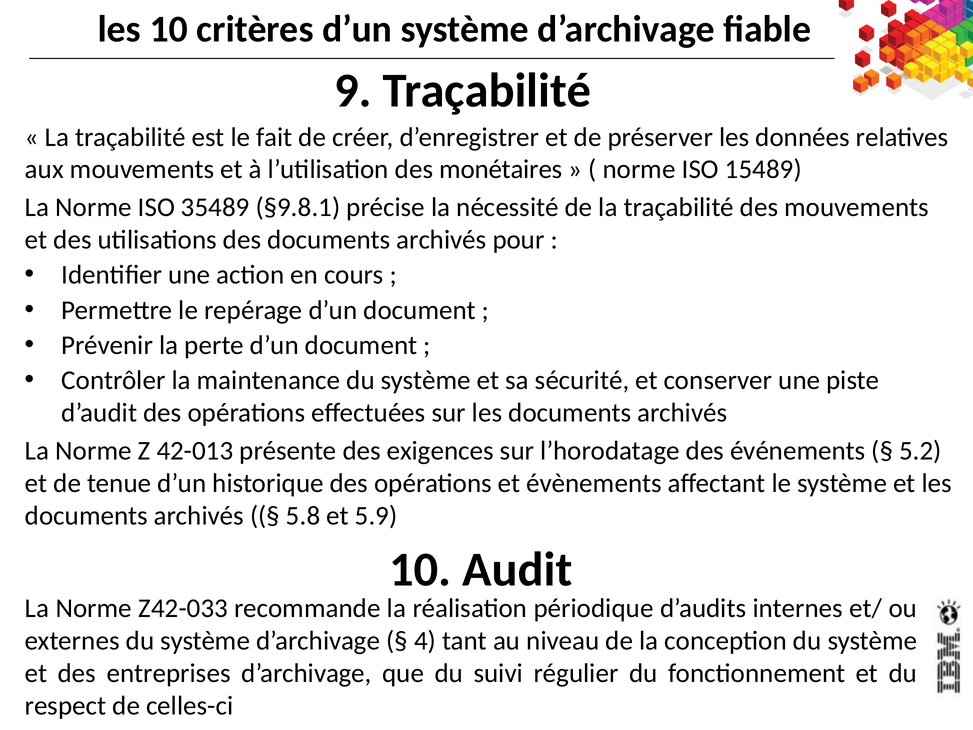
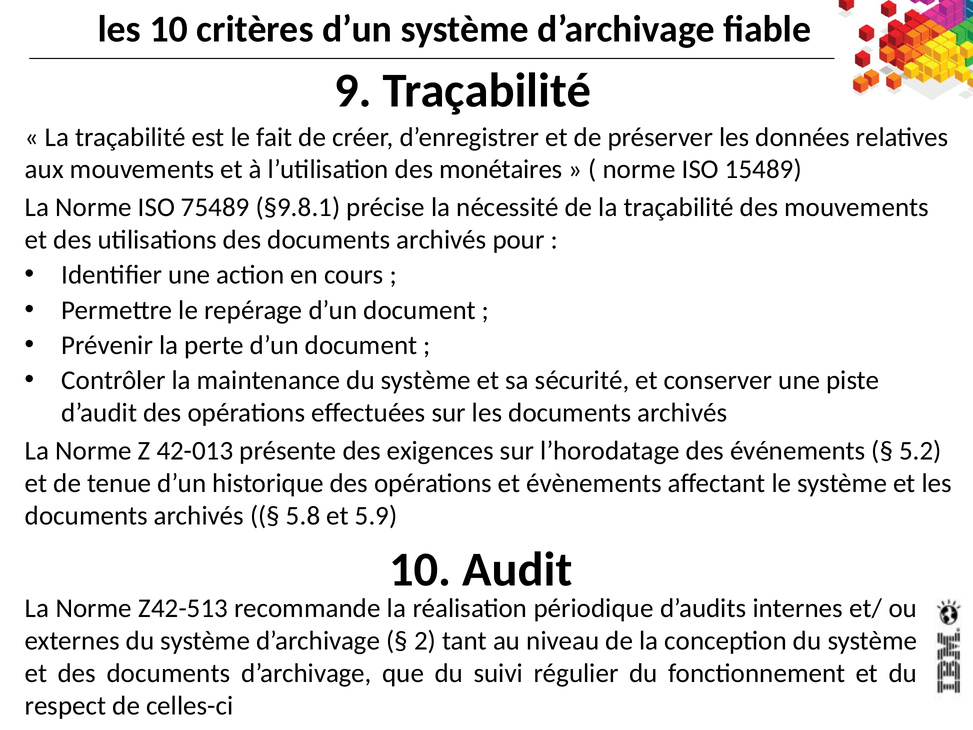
35489: 35489 -> 75489
Z42-033: Z42-033 -> Z42-513
4: 4 -> 2
et des entreprises: entreprises -> documents
